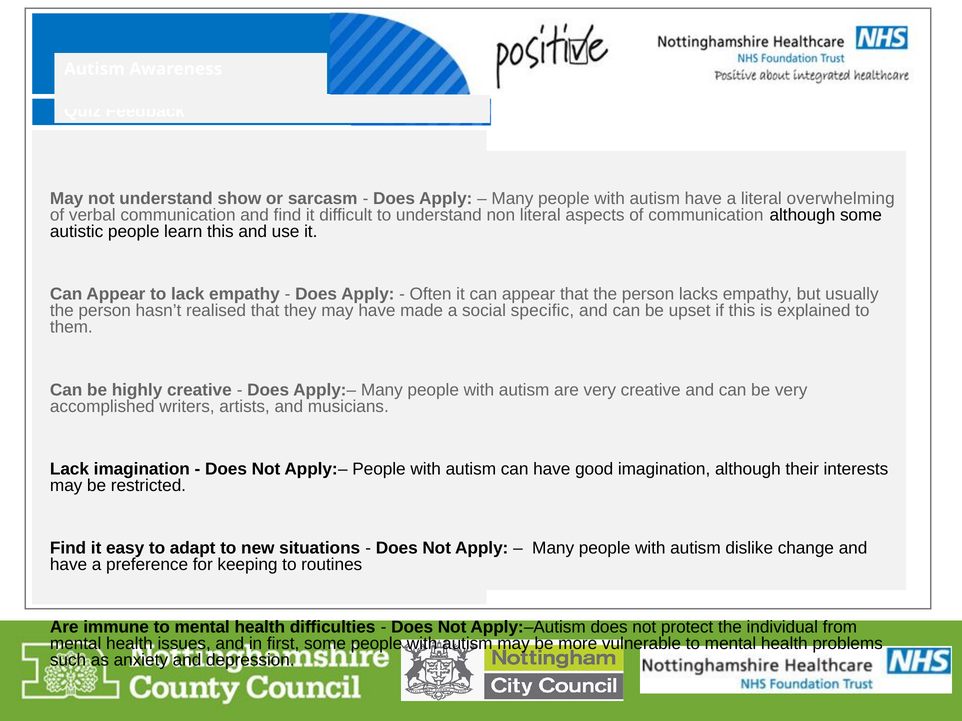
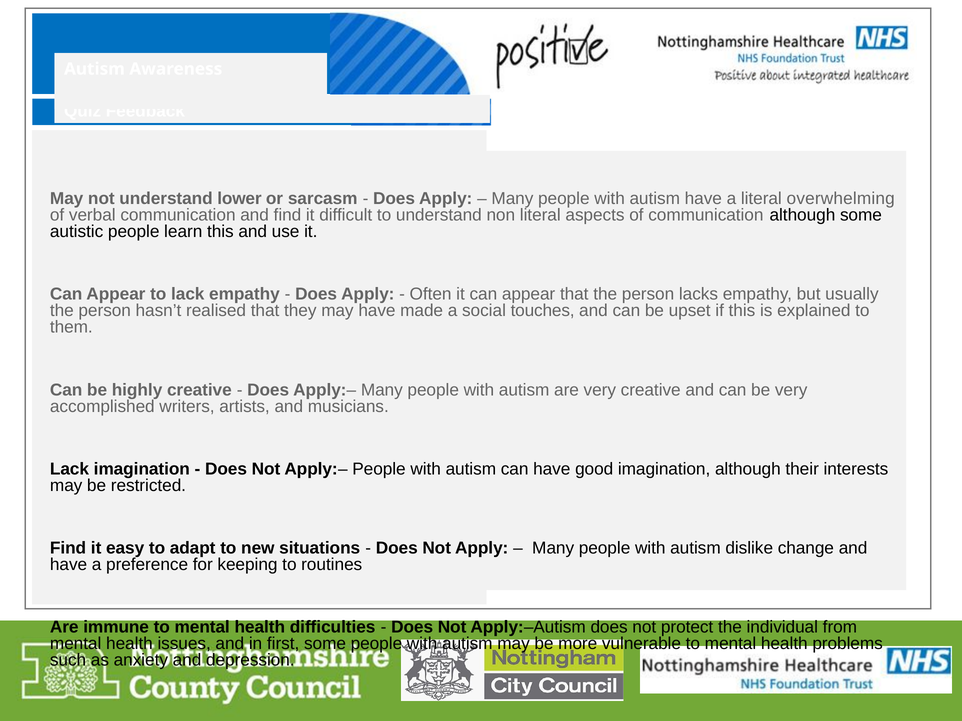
show: show -> lower
specific: specific -> touches
